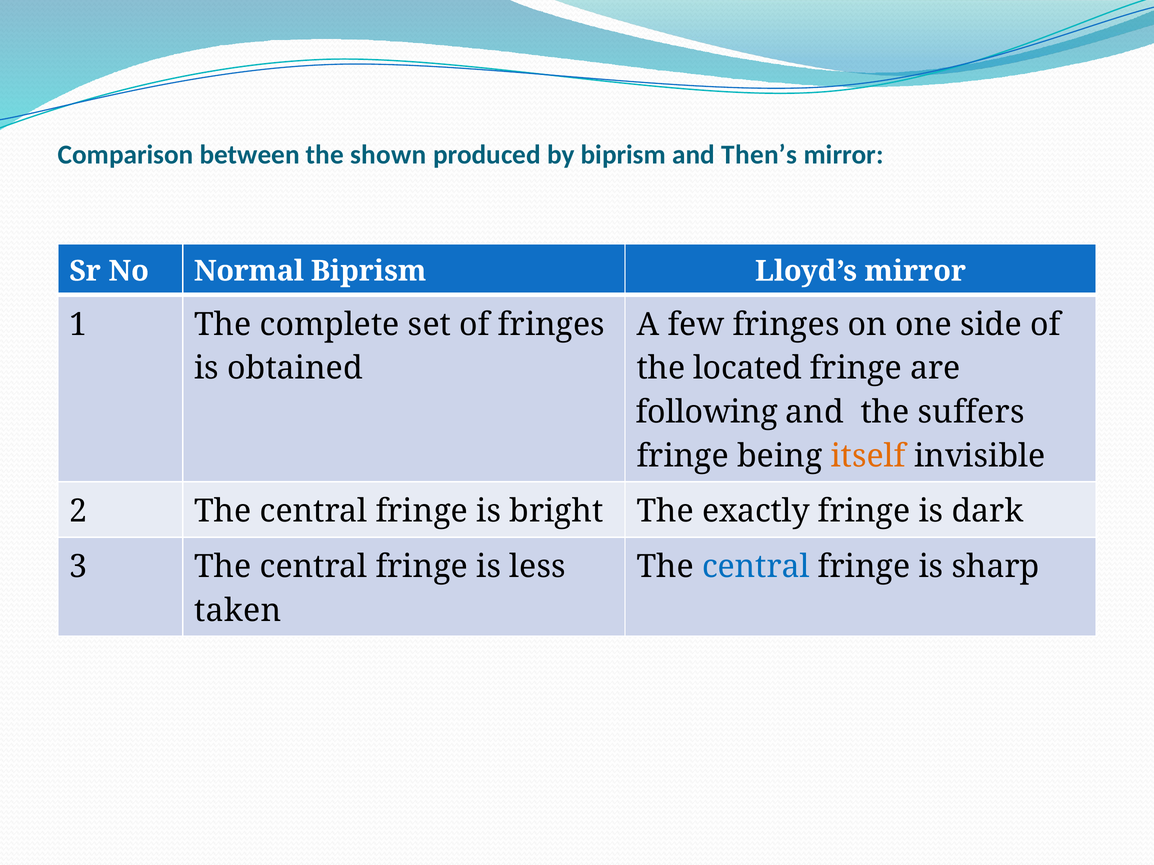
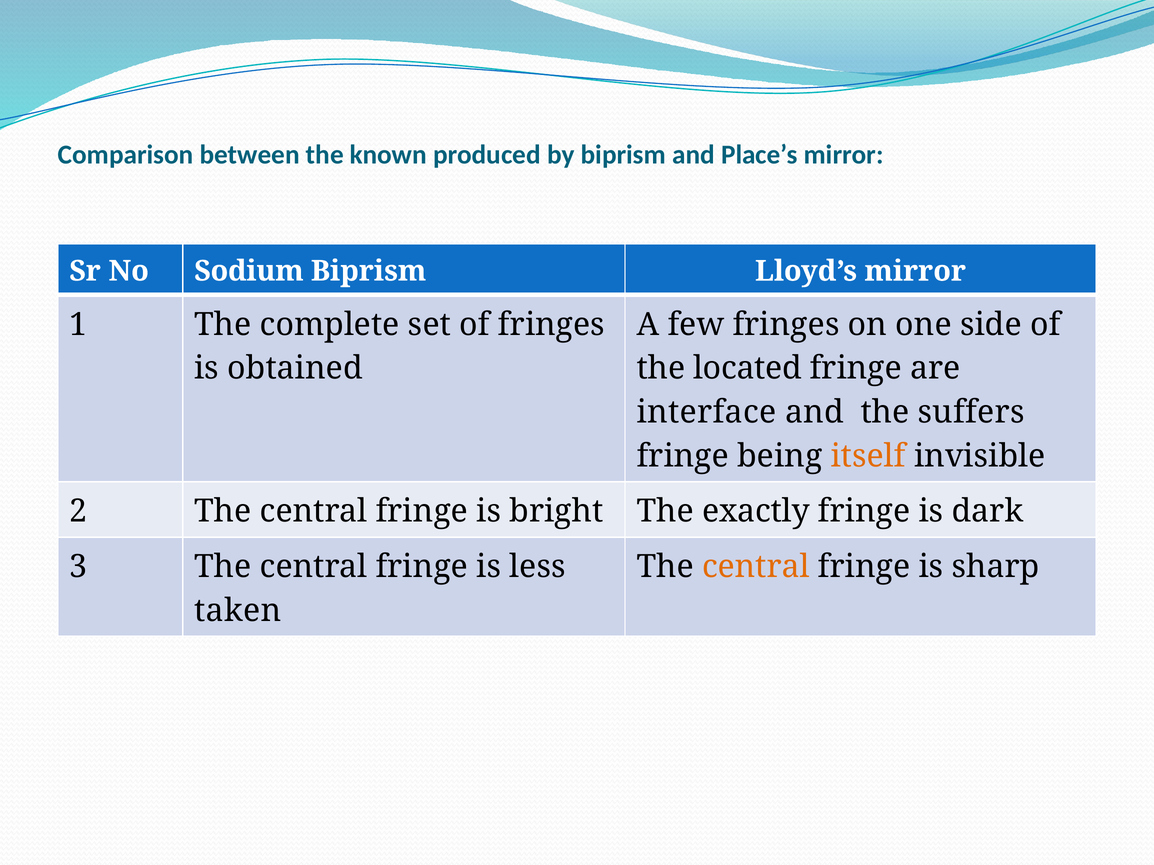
shown: shown -> known
Then’s: Then’s -> Place’s
Normal: Normal -> Sodium
following: following -> interface
central at (756, 567) colour: blue -> orange
